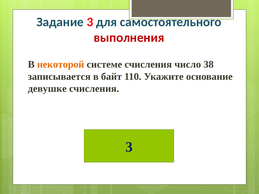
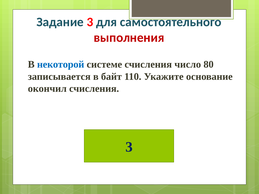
некоторой colour: orange -> blue
38: 38 -> 80
девушке: девушке -> окончил
